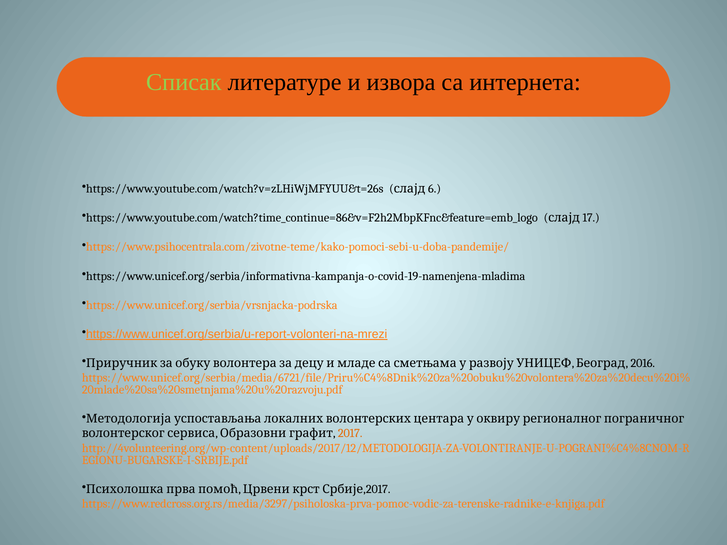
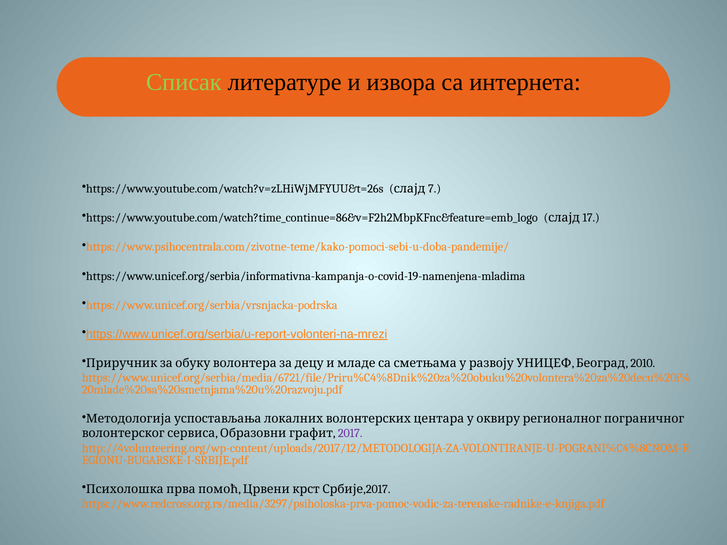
6: 6 -> 7
2016: 2016 -> 2010
2017 colour: orange -> purple
